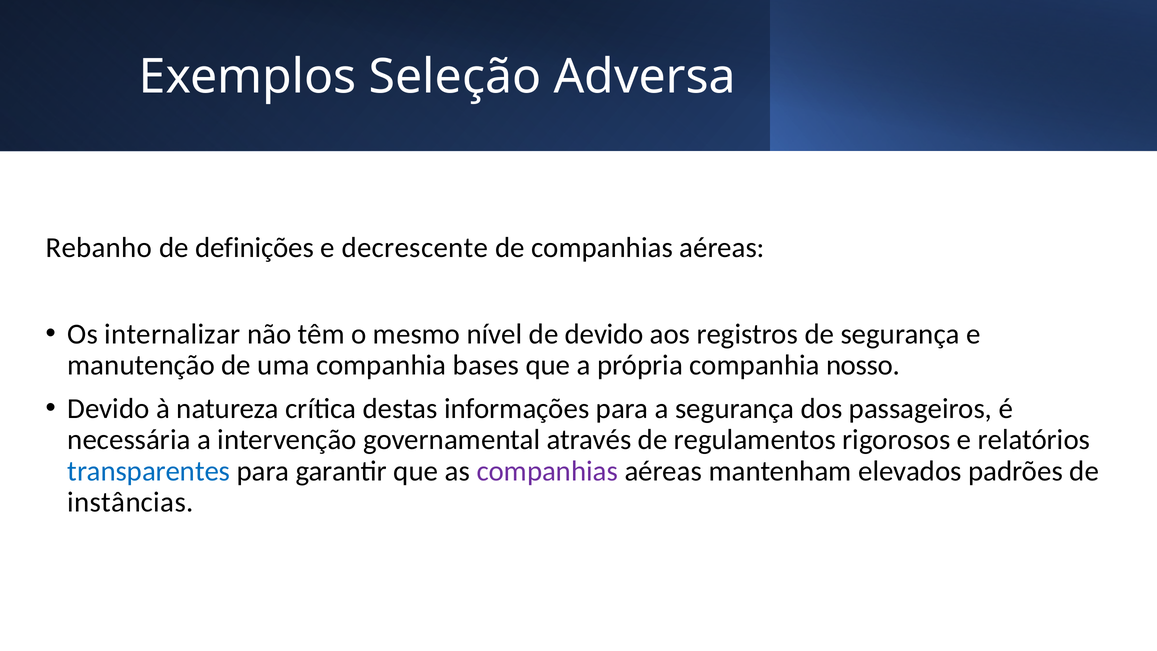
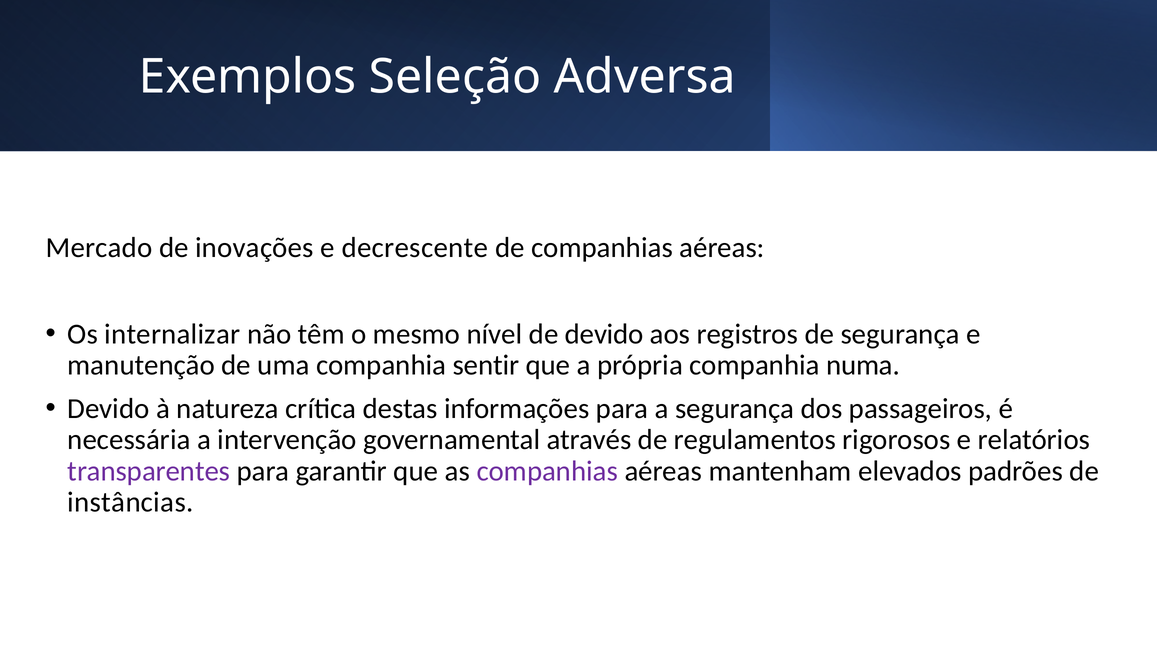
Rebanho: Rebanho -> Mercado
definições: definições -> inovações
bases: bases -> sentir
nosso: nosso -> numa
transparentes colour: blue -> purple
